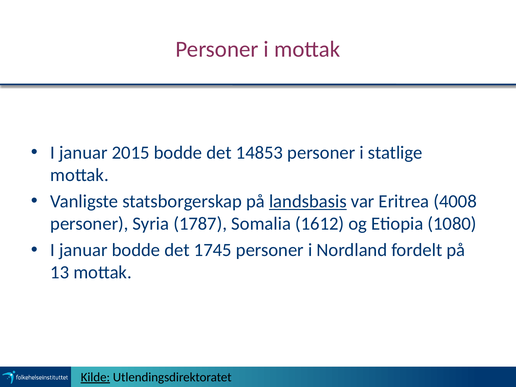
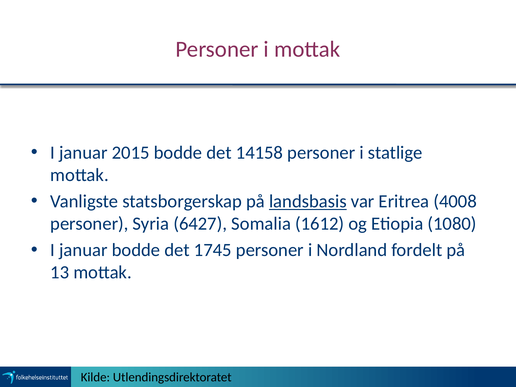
14853: 14853 -> 14158
1787: 1787 -> 6427
Kilde underline: present -> none
